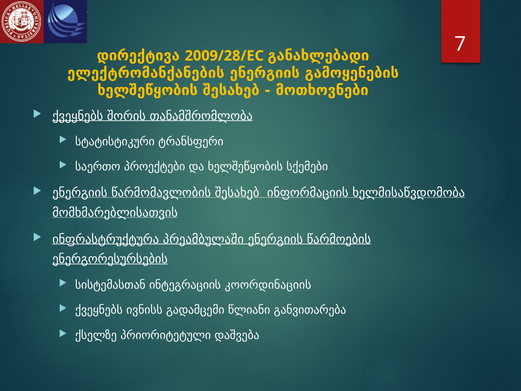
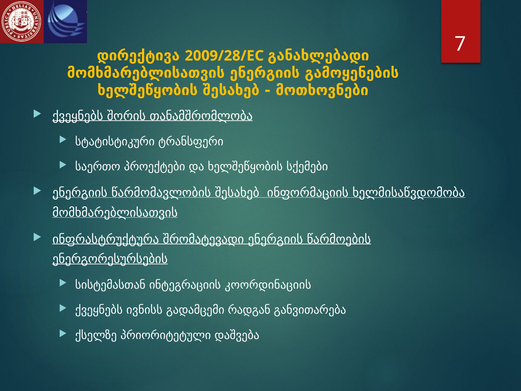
ელექტრომანქანების at (146, 73): ელექტრომანქანების -> მომხმარებლისათვის
პრეამბულაში: პრეამბულაში -> შრომატევადი
წლიანი: წლიანი -> რადგან
